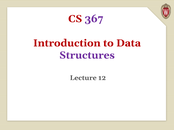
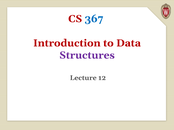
367 colour: purple -> blue
